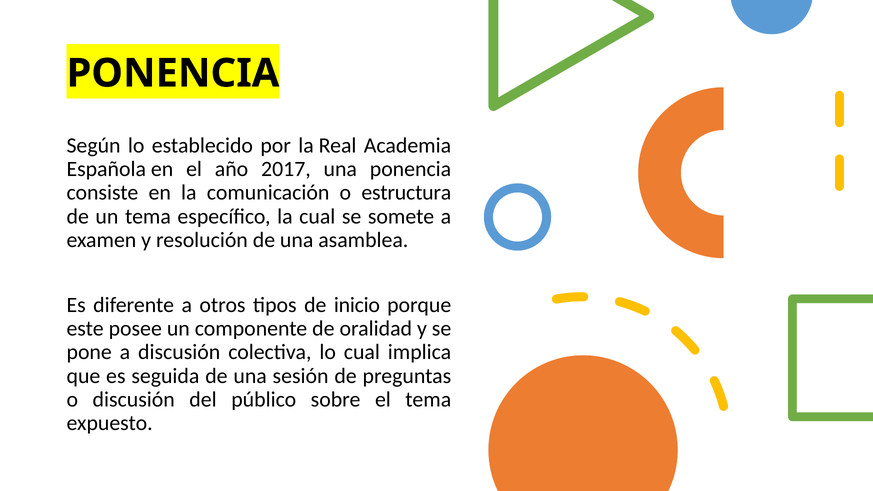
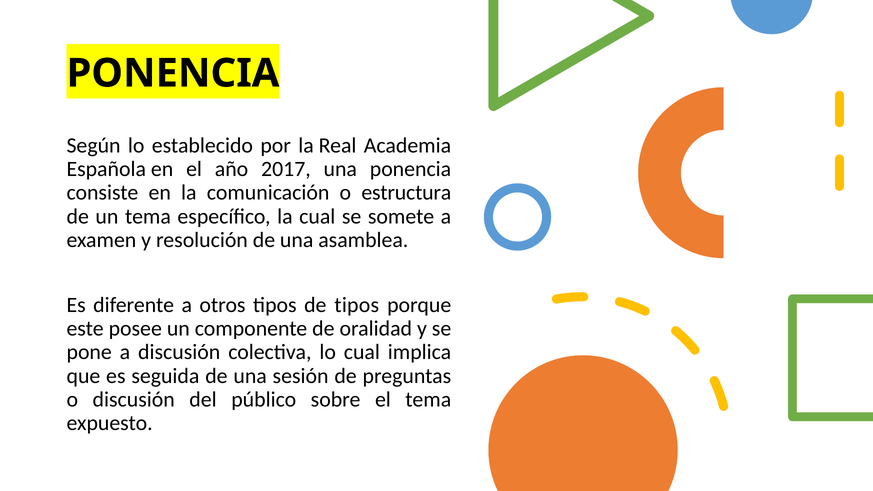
de inicio: inicio -> tipos
